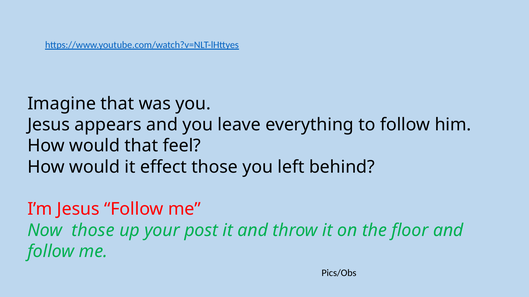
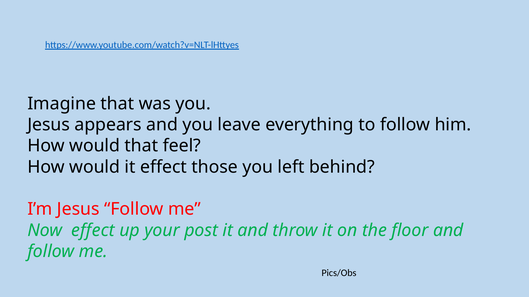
Now those: those -> effect
